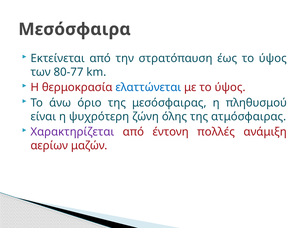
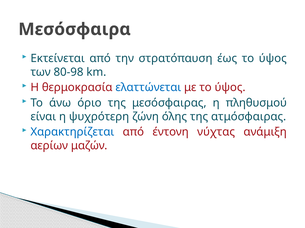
80-77: 80-77 -> 80-98
Χαρακτηρίζεται colour: purple -> blue
πολλές: πολλές -> νύχτας
